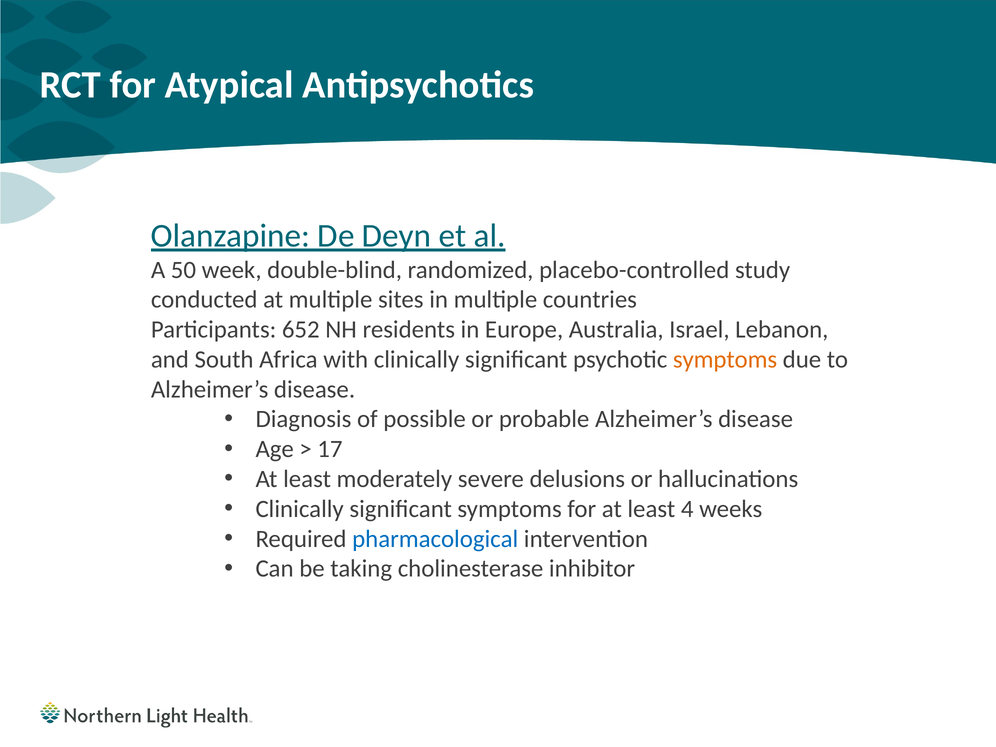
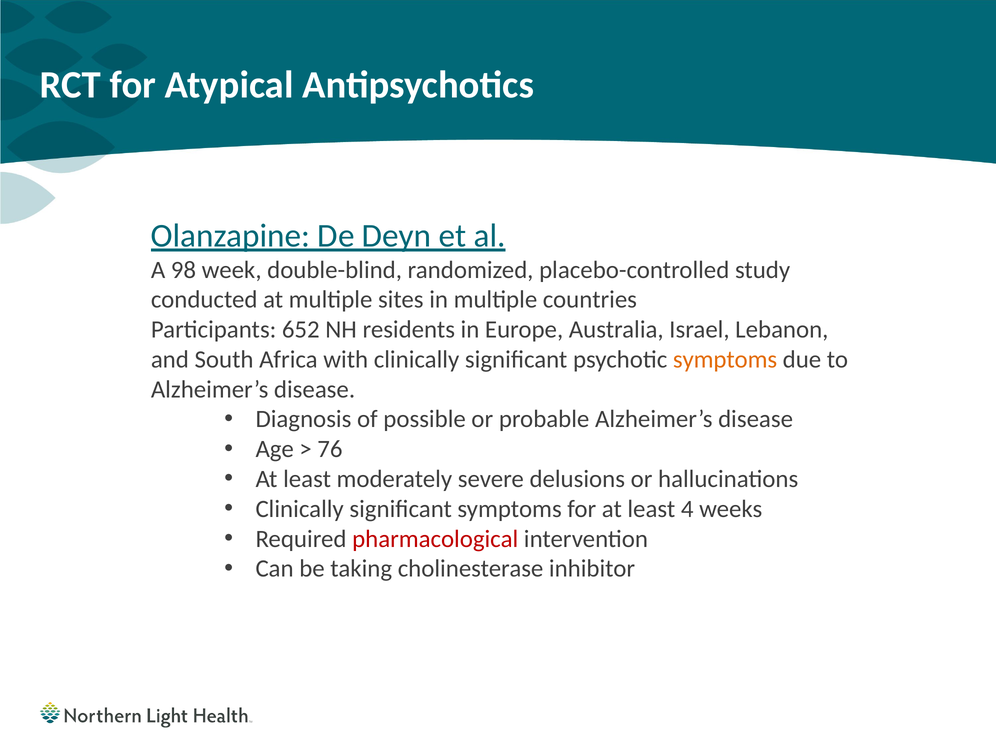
50: 50 -> 98
17: 17 -> 76
pharmacological colour: blue -> red
